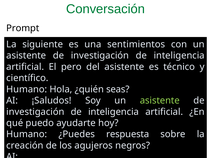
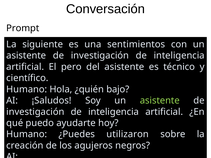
Conversación colour: green -> black
seas: seas -> bajo
respuesta: respuesta -> utilizaron
